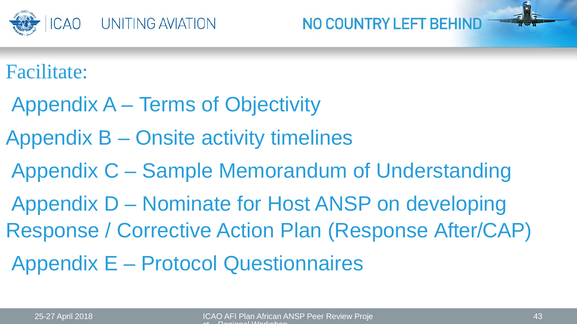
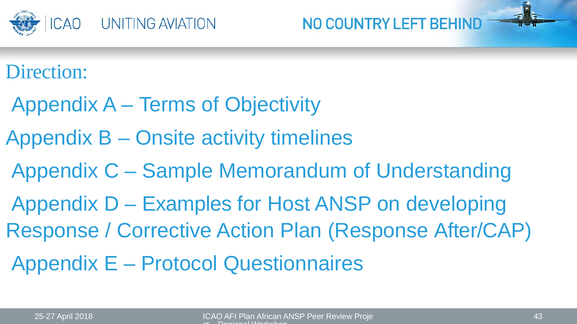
Facilitate: Facilitate -> Direction
Nominate: Nominate -> Examples
